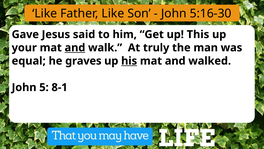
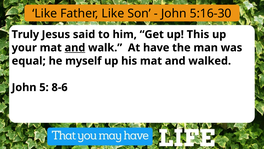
Gave: Gave -> Truly
truly: truly -> have
graves: graves -> myself
his underline: present -> none
8-1: 8-1 -> 8-6
